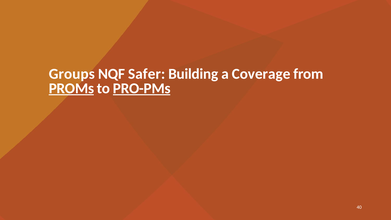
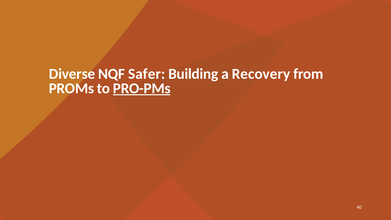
Groups: Groups -> Diverse
Coverage: Coverage -> Recovery
PROMs underline: present -> none
